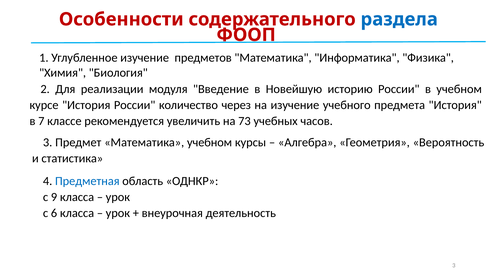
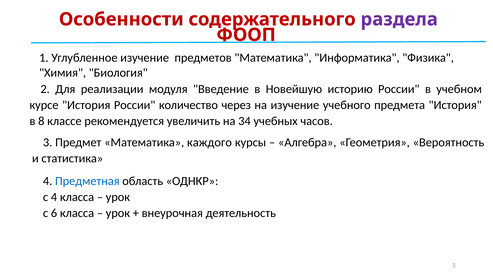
раздела colour: blue -> purple
7: 7 -> 8
73: 73 -> 34
Математика учебном: учебном -> каждого
с 9: 9 -> 4
